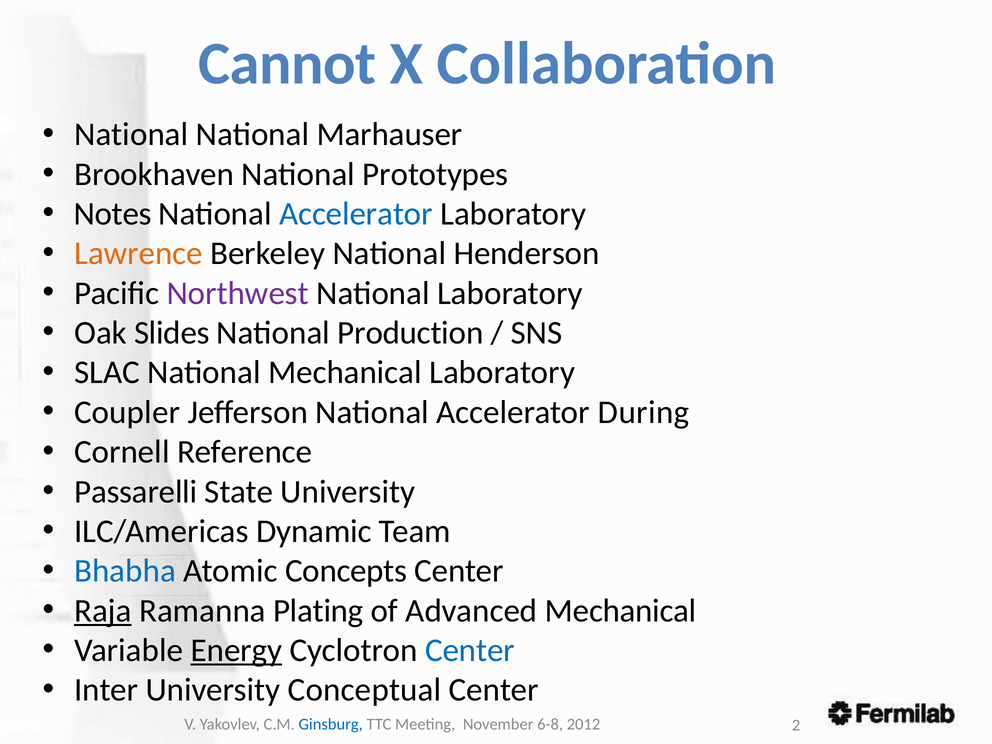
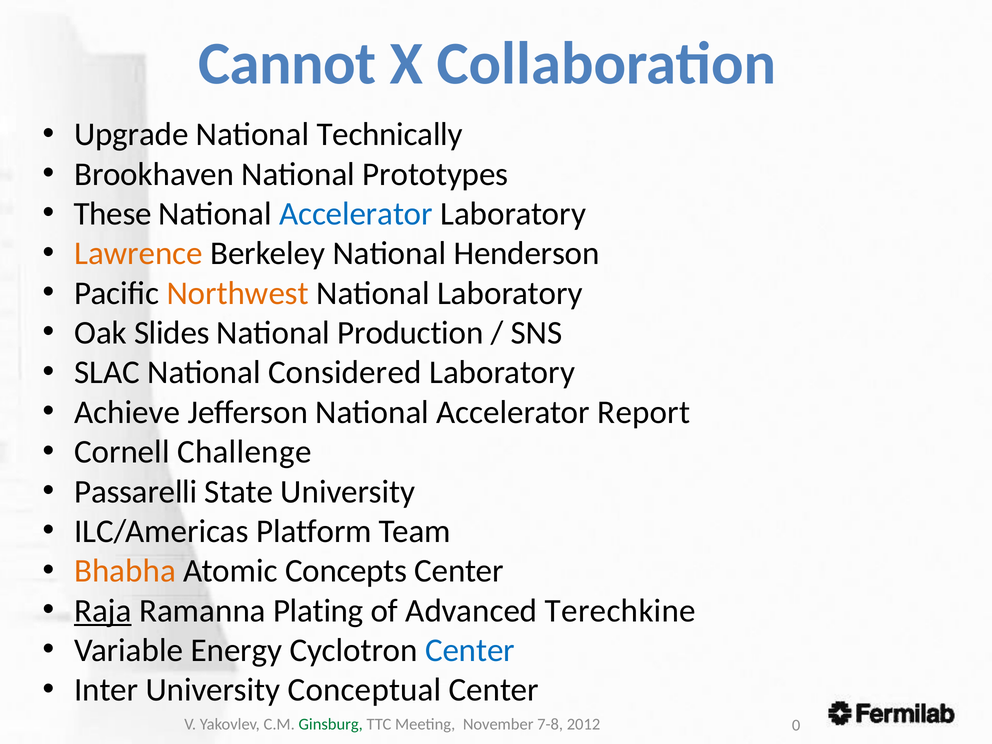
National at (131, 134): National -> Upgrade
Marhauser: Marhauser -> Technically
Notes: Notes -> These
Northwest colour: purple -> orange
National Mechanical: Mechanical -> Considered
Coupler: Coupler -> Achieve
During: During -> Report
Reference: Reference -> Challenge
Dynamic: Dynamic -> Platform
Bhabha colour: blue -> orange
Advanced Mechanical: Mechanical -> Terechkine
Energy underline: present -> none
Ginsburg colour: blue -> green
6-8: 6-8 -> 7-8
2: 2 -> 0
